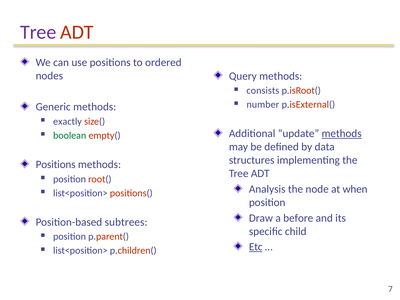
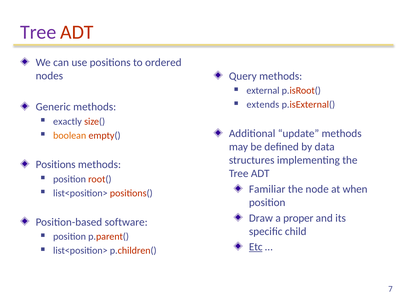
consists: consists -> external
number: number -> extends
methods at (342, 134) underline: present -> none
boolean colour: green -> orange
Analysis: Analysis -> Familiar
before: before -> proper
subtrees: subtrees -> software
